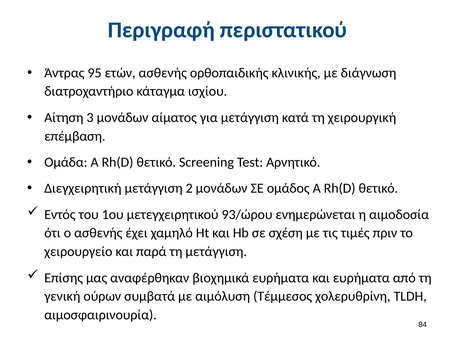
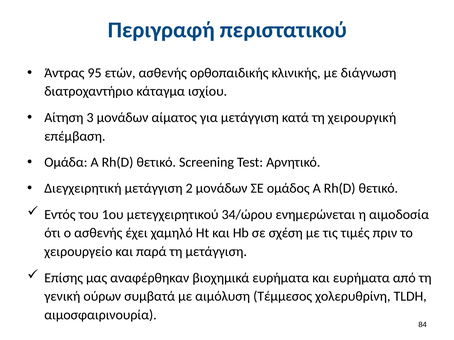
93/ώρου: 93/ώρου -> 34/ώρου
